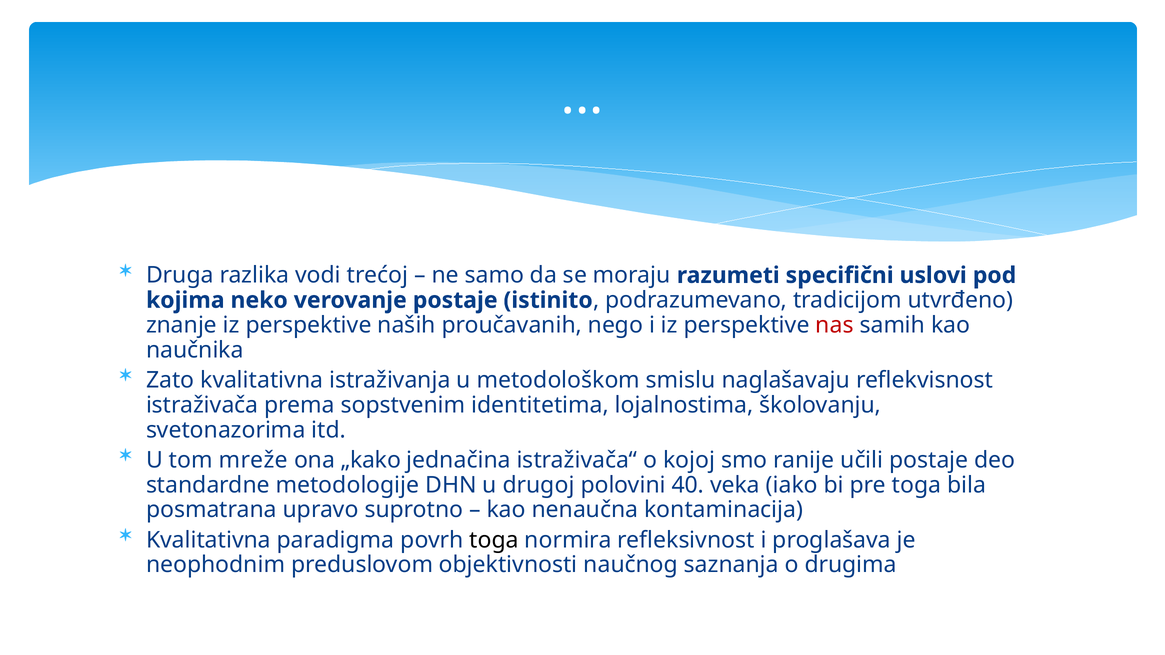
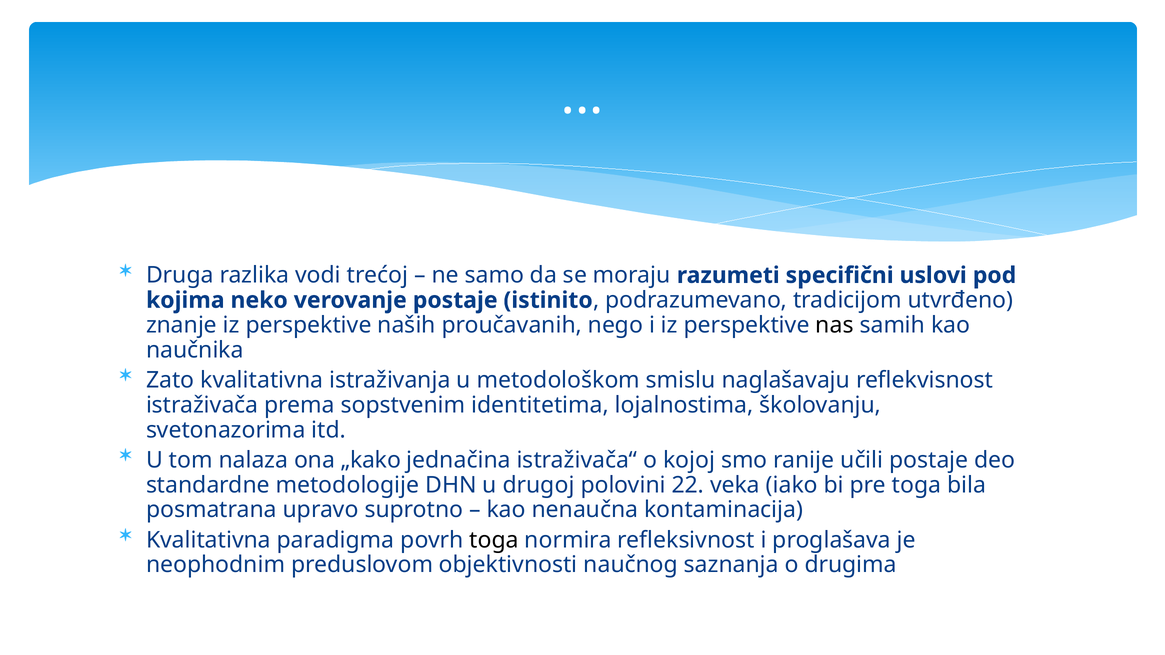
nas colour: red -> black
mreže: mreže -> nalaza
40: 40 -> 22
